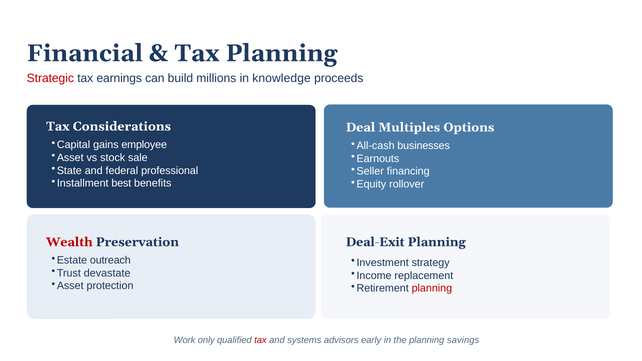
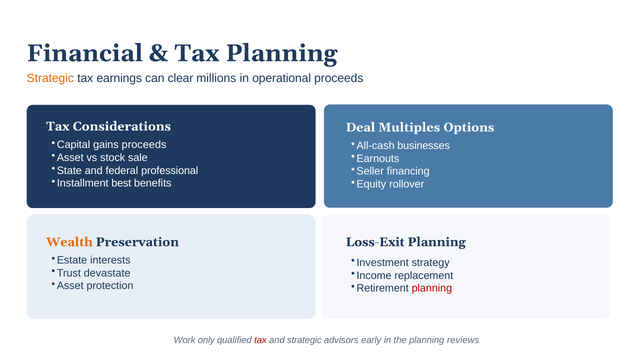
Strategic at (50, 78) colour: red -> orange
build: build -> clear
knowledge: knowledge -> operational
gains employee: employee -> proceeds
Wealth colour: red -> orange
Deal-Exit: Deal-Exit -> Loss-Exit
outreach: outreach -> interests
and systems: systems -> strategic
savings: savings -> reviews
